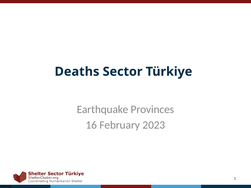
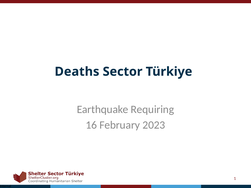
Provinces: Provinces -> Requiring
